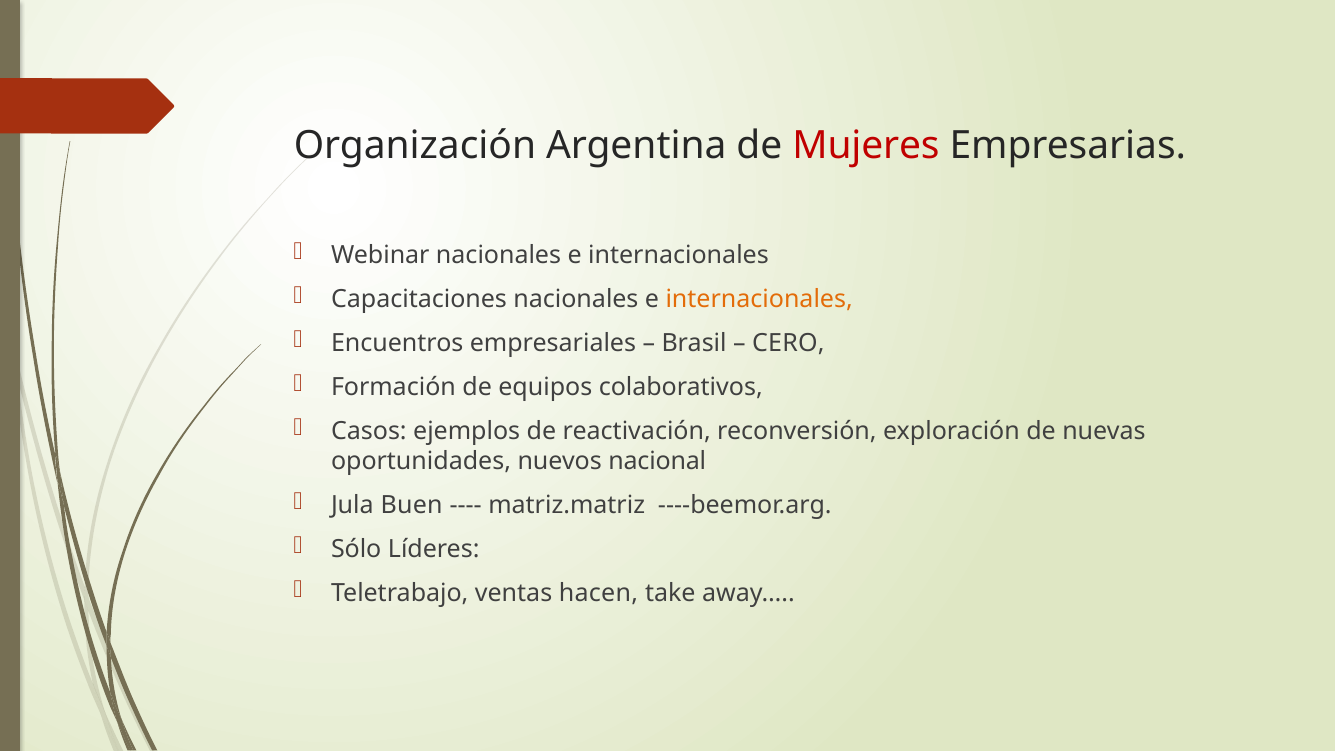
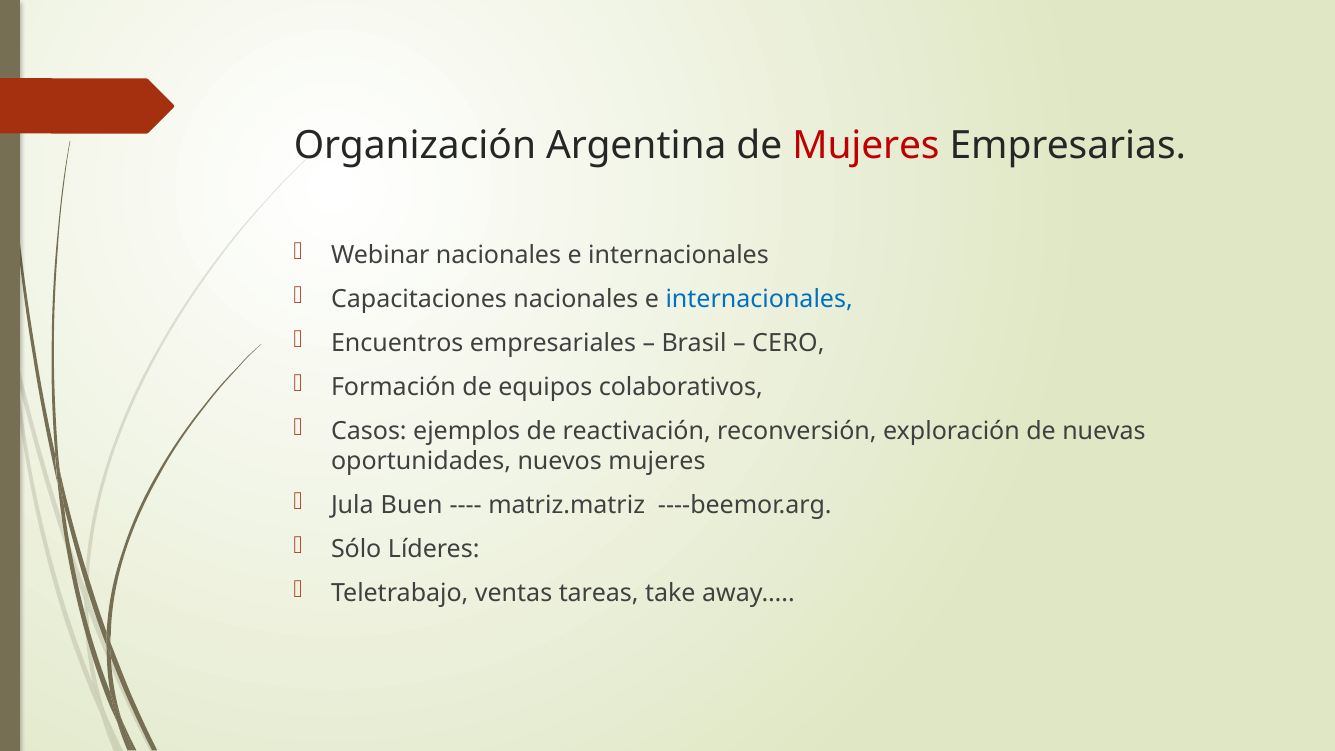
internacionales at (759, 299) colour: orange -> blue
nuevos nacional: nacional -> mujeres
hacen: hacen -> tareas
